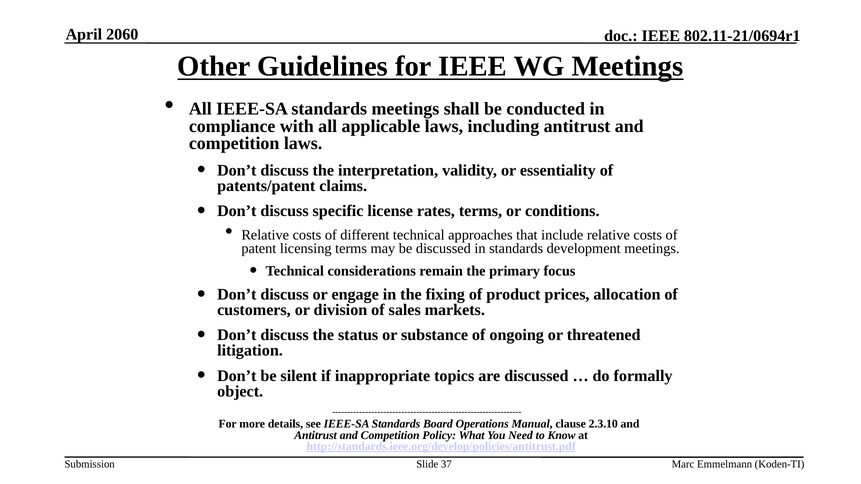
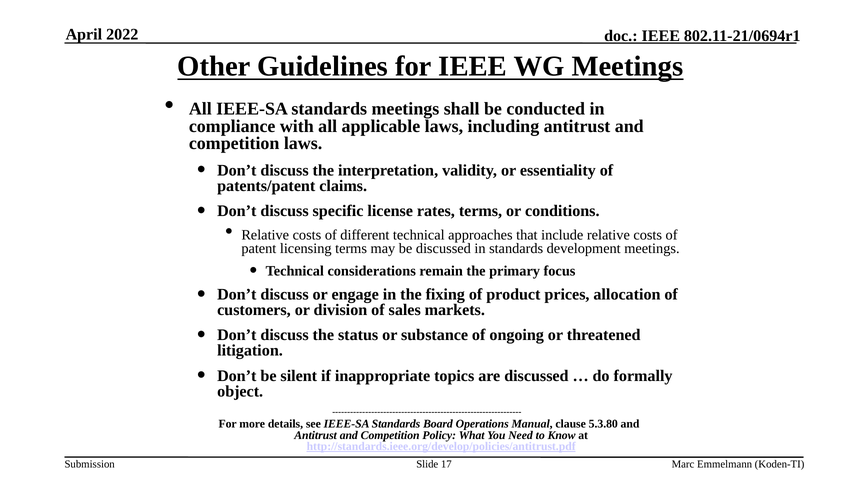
2060: 2060 -> 2022
2.3.10: 2.3.10 -> 5.3.80
37: 37 -> 17
